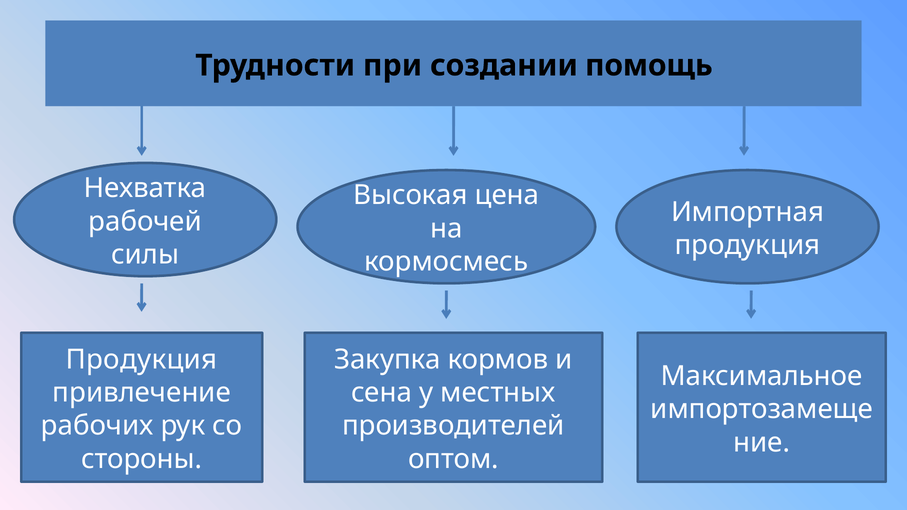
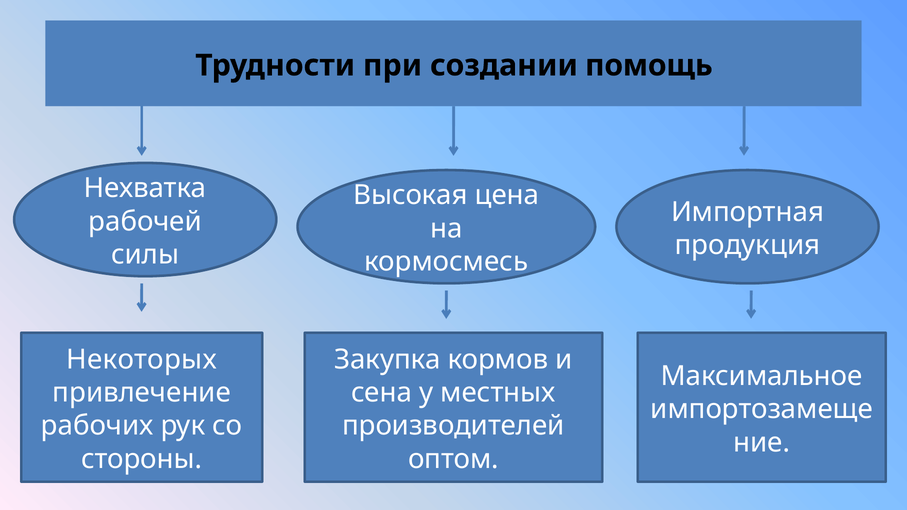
Продукция at (141, 360): Продукция -> Некоторых
